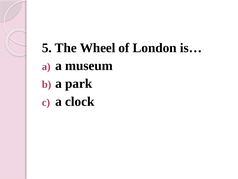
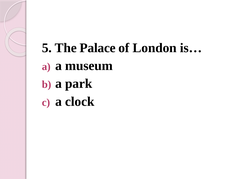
Wheel: Wheel -> Palace
